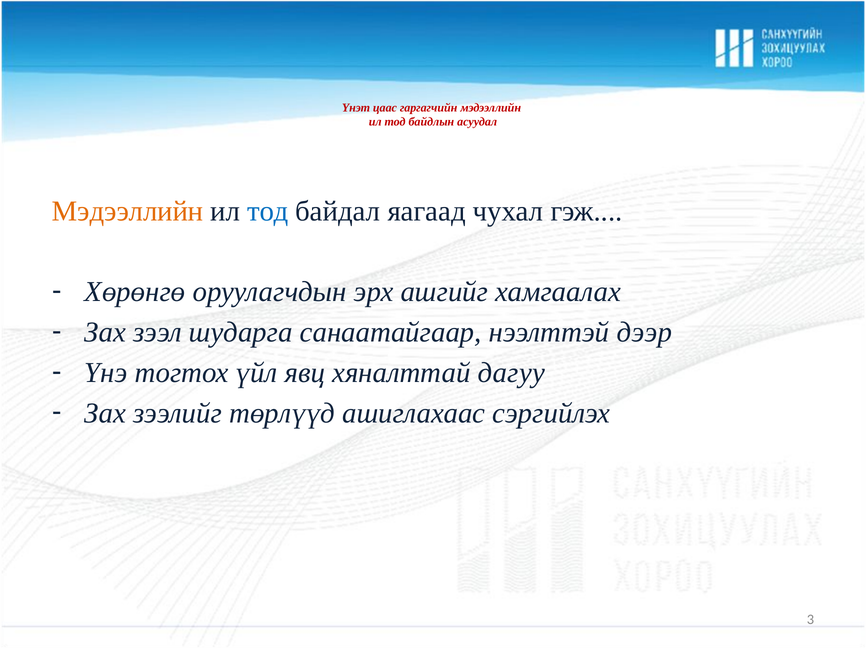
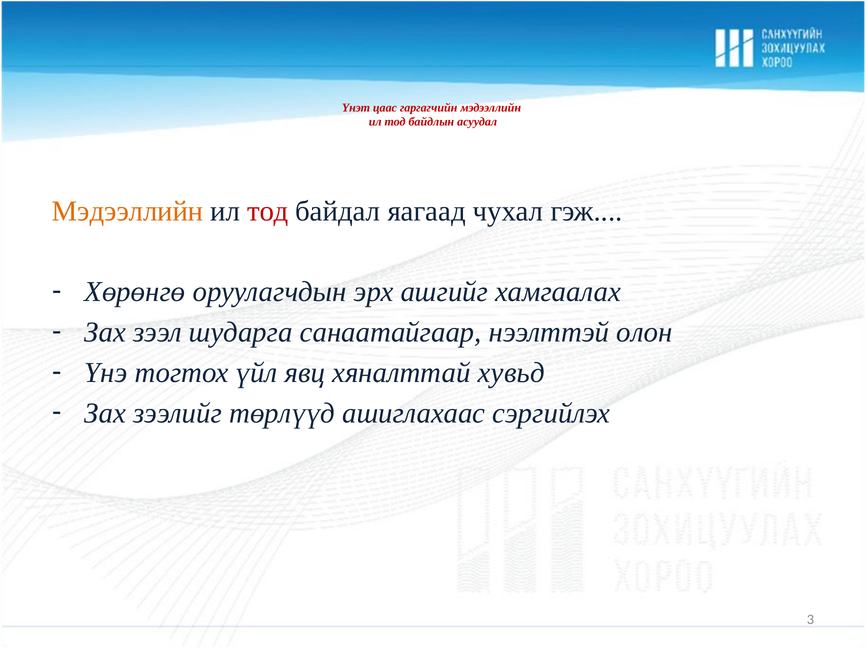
тод at (268, 211) colour: blue -> red
дээр: дээр -> олон
дагуу: дагуу -> хувьд
